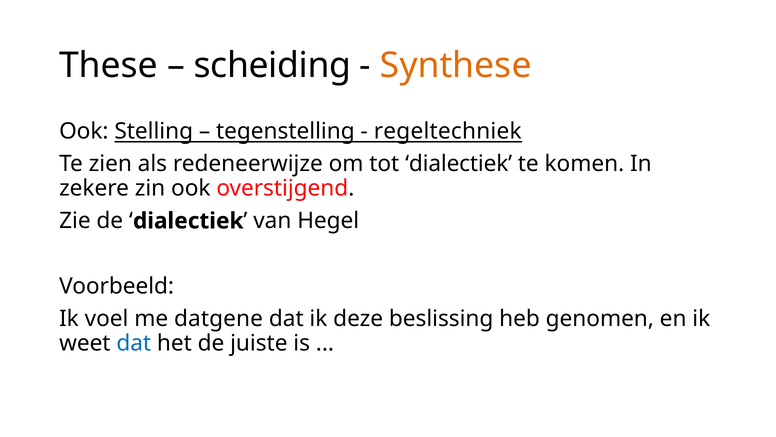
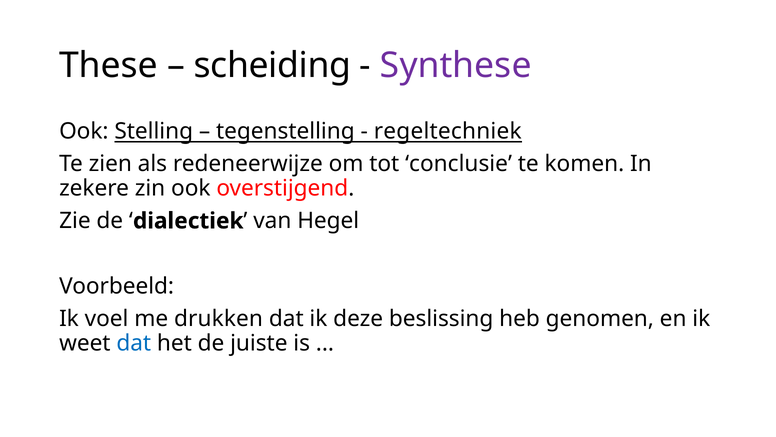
Synthese colour: orange -> purple
tot dialectiek: dialectiek -> conclusie
datgene: datgene -> drukken
